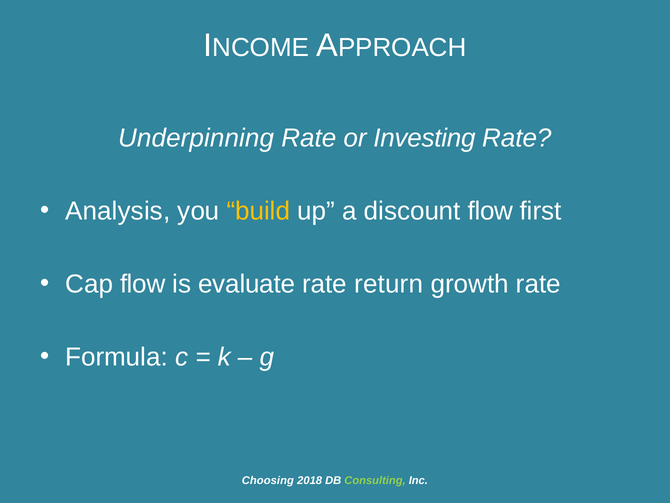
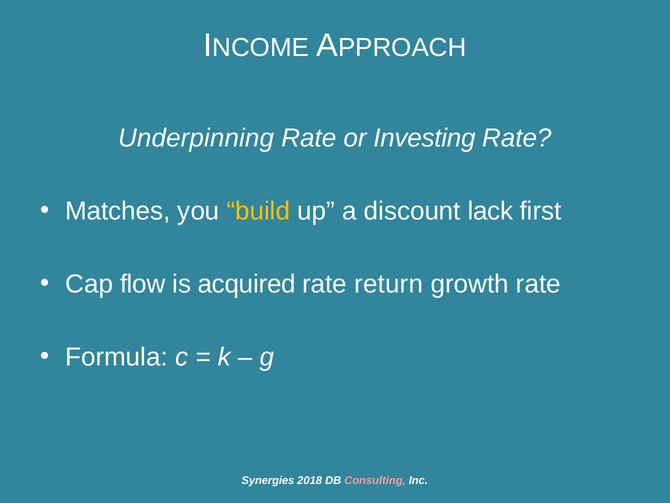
Analysis: Analysis -> Matches
discount flow: flow -> lack
evaluate: evaluate -> acquired
Choosing: Choosing -> Synergies
Consulting colour: light green -> pink
